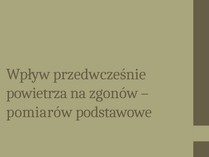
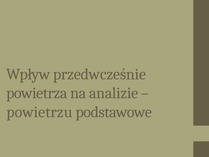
zgonów: zgonów -> analizie
pomiarów: pomiarów -> powietrzu
